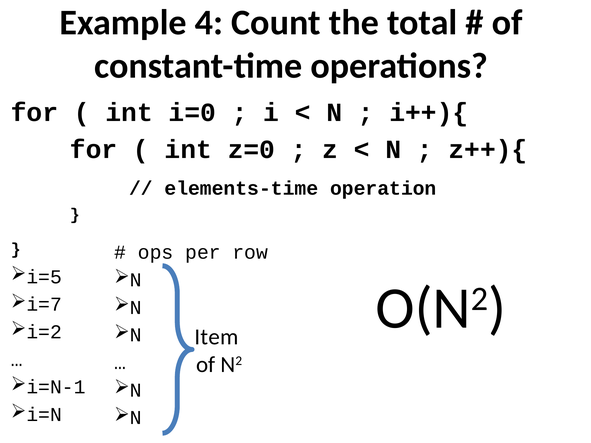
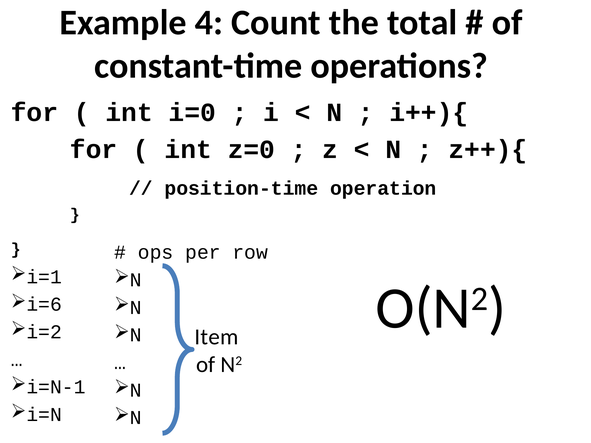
elements-time: elements-time -> position-time
i=5: i=5 -> i=1
i=7: i=7 -> i=6
